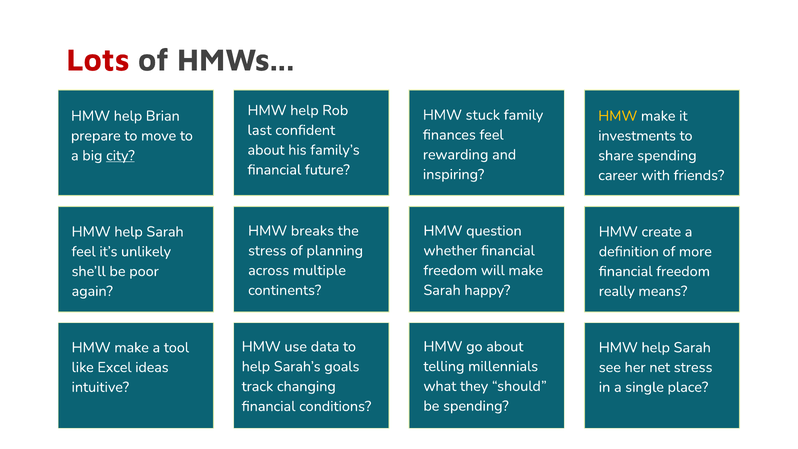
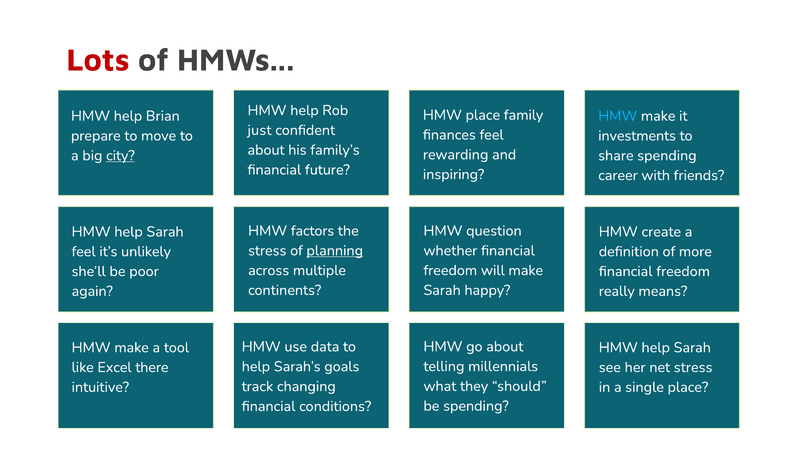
HMW stuck: stuck -> place
HMW at (618, 116) colour: yellow -> light blue
last: last -> just
breaks: breaks -> factors
planning underline: none -> present
ideas: ideas -> there
